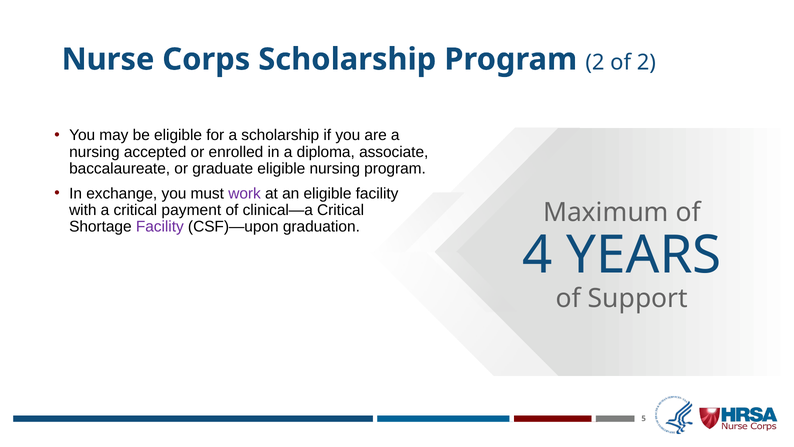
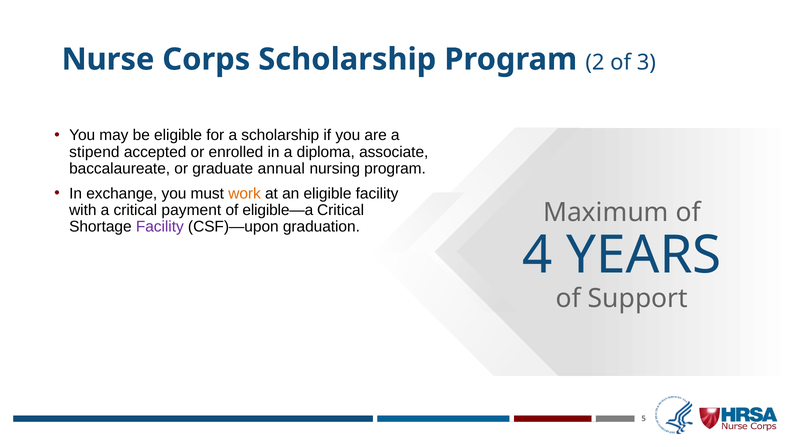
of 2: 2 -> 3
nursing at (94, 152): nursing -> stipend
graduate eligible: eligible -> annual
work colour: purple -> orange
clinical—a: clinical—a -> eligible—a
